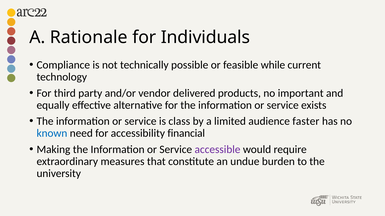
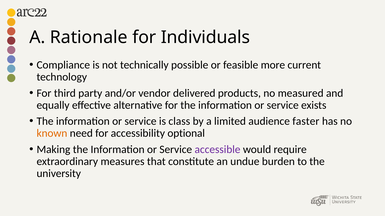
while: while -> more
important: important -> measured
known colour: blue -> orange
financial: financial -> optional
